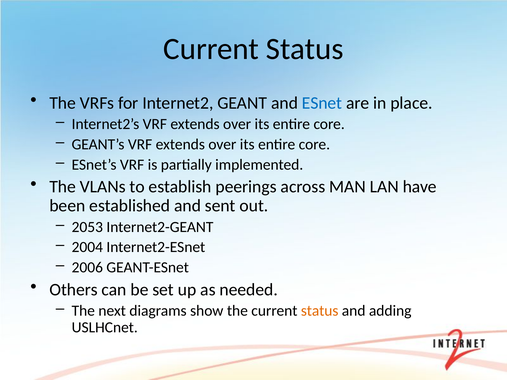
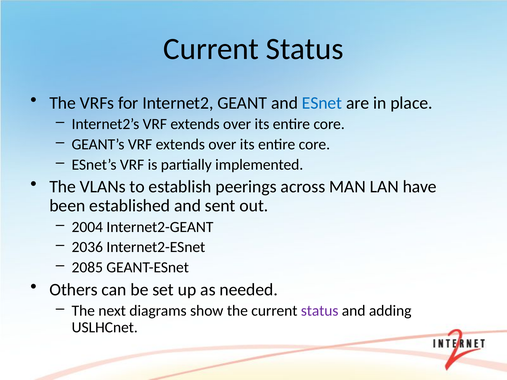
2053: 2053 -> 2004
2004: 2004 -> 2036
2006: 2006 -> 2085
status at (320, 311) colour: orange -> purple
